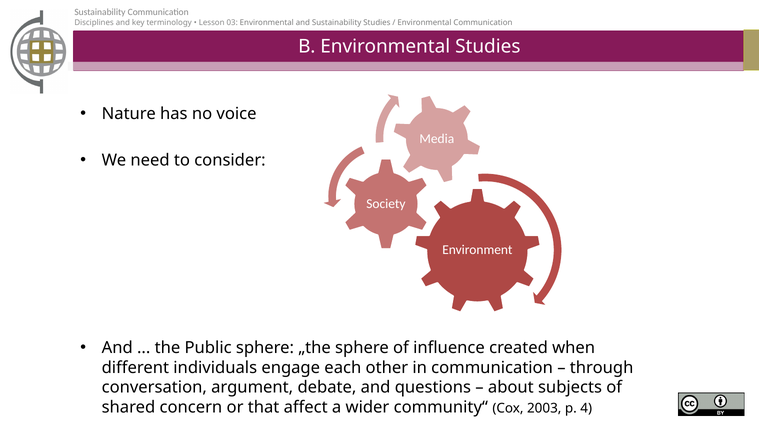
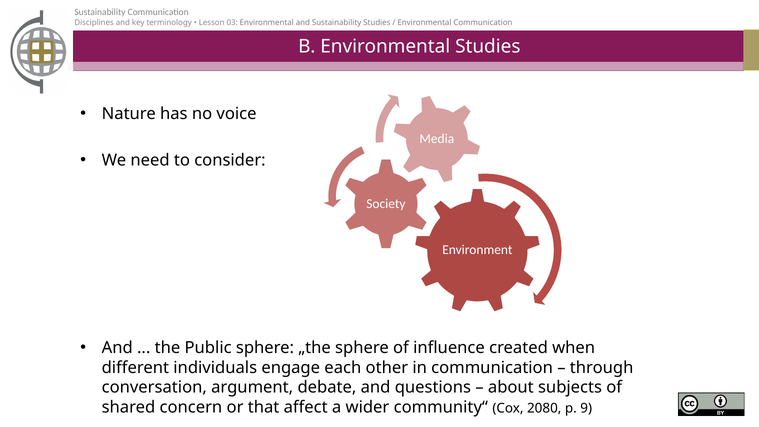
2003: 2003 -> 2080
4: 4 -> 9
